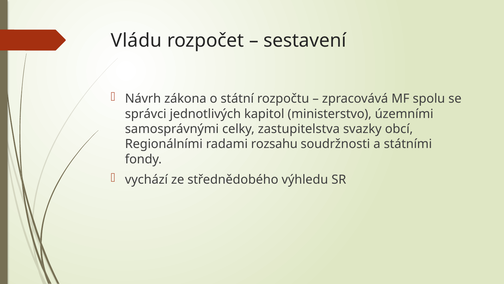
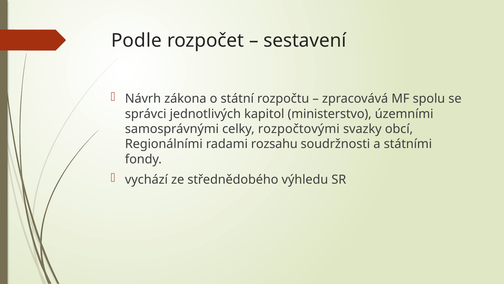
Vládu: Vládu -> Podle
zastupitelstva: zastupitelstva -> rozpočtovými
